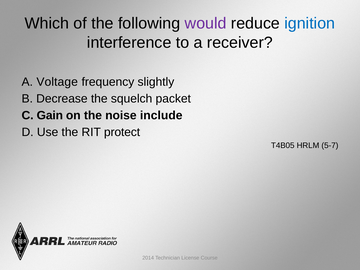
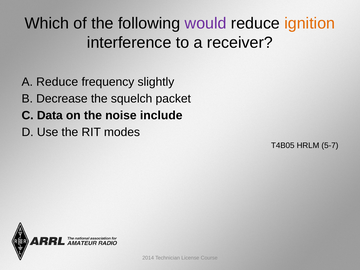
ignition colour: blue -> orange
A Voltage: Voltage -> Reduce
Gain: Gain -> Data
protect: protect -> modes
